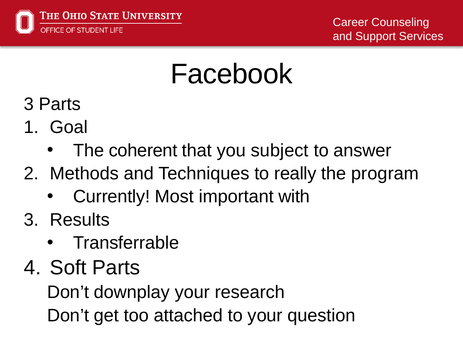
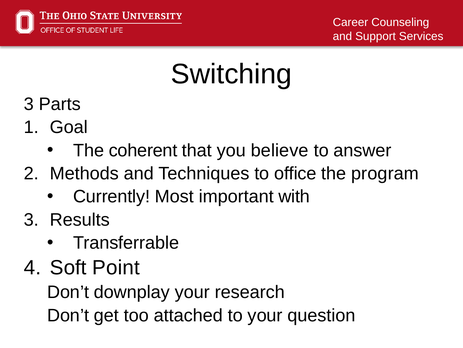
Facebook: Facebook -> Switching
subject: subject -> believe
really: really -> office
Soft Parts: Parts -> Point
